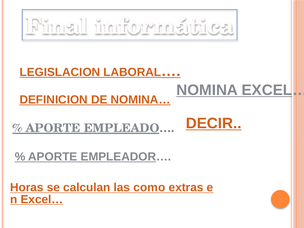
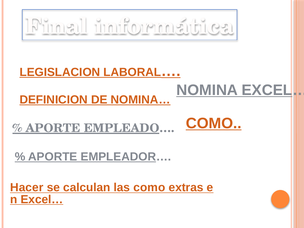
DECIR at (214, 123): DECIR -> COMO
Horas: Horas -> Hacer
